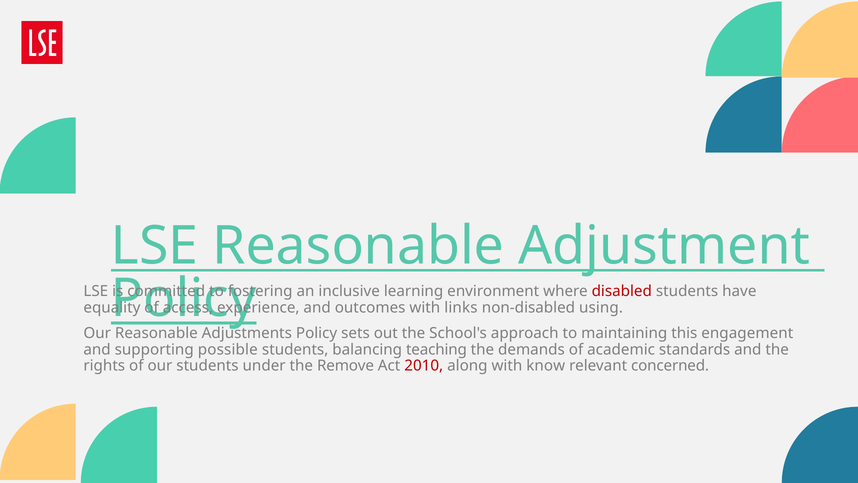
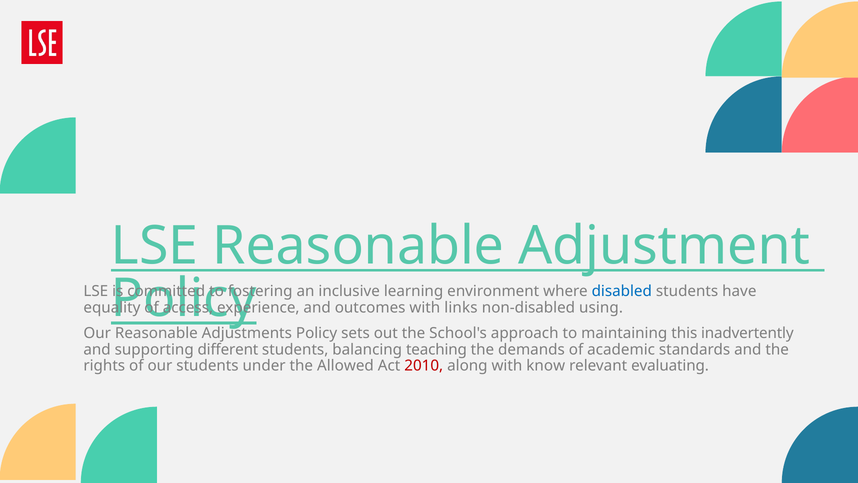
disabled colour: red -> blue
engagement: engagement -> inadvertently
possible: possible -> different
Remove: Remove -> Allowed
concerned: concerned -> evaluating
